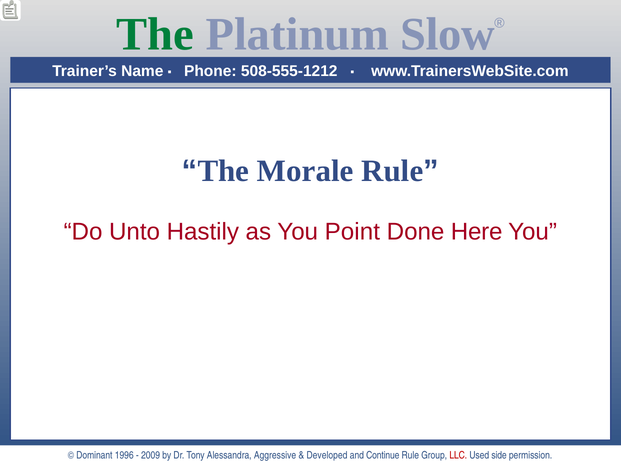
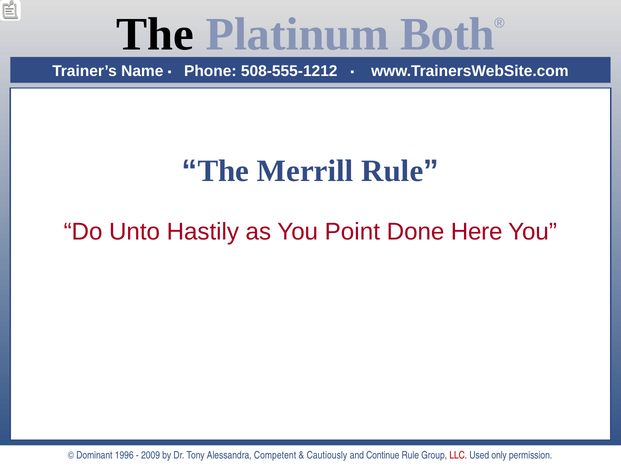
The at (155, 34) colour: green -> black
Slow: Slow -> Both
Morale: Morale -> Merrill
Aggressive: Aggressive -> Competent
Developed: Developed -> Cautiously
side: side -> only
